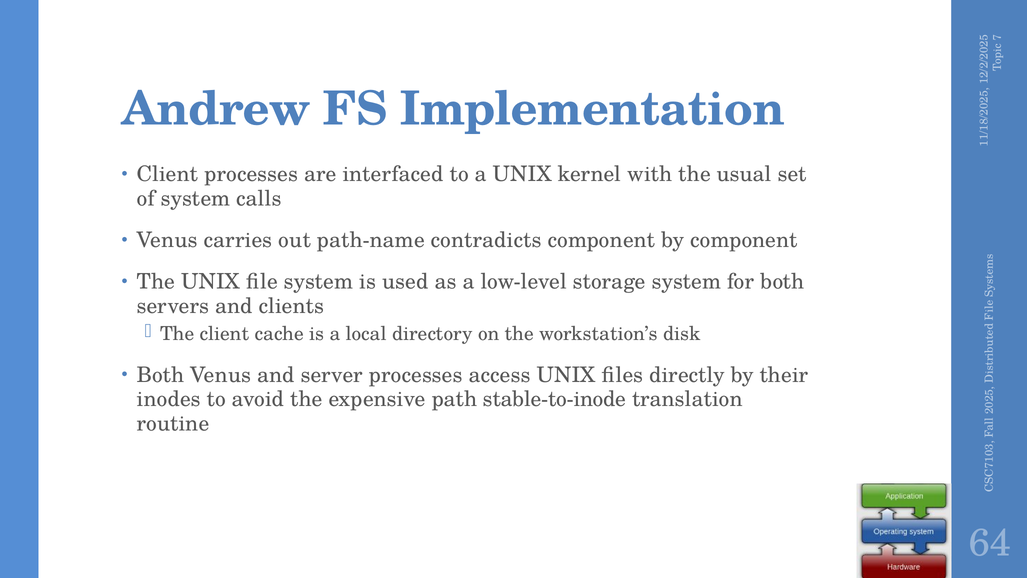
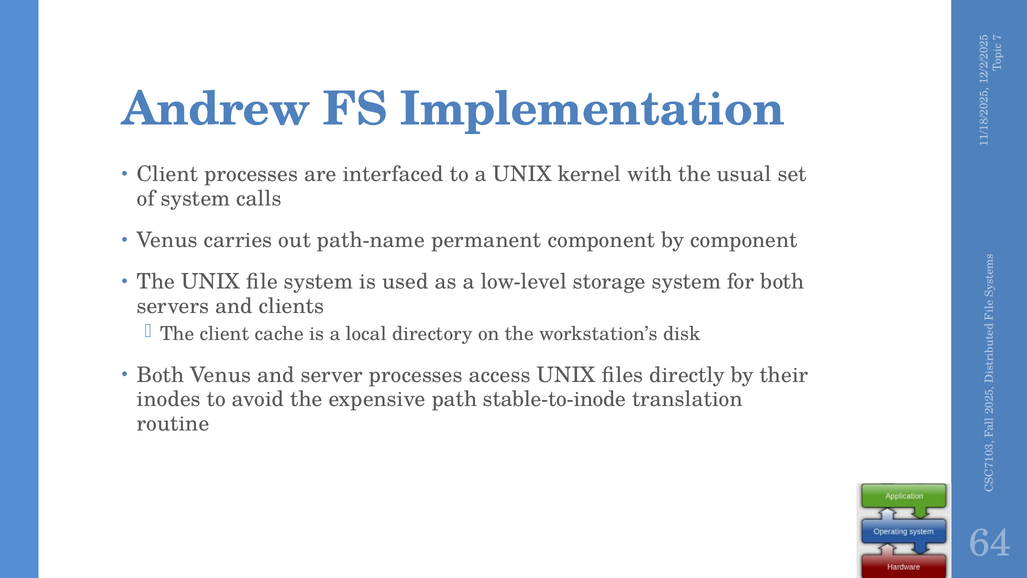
contradicts: contradicts -> permanent
